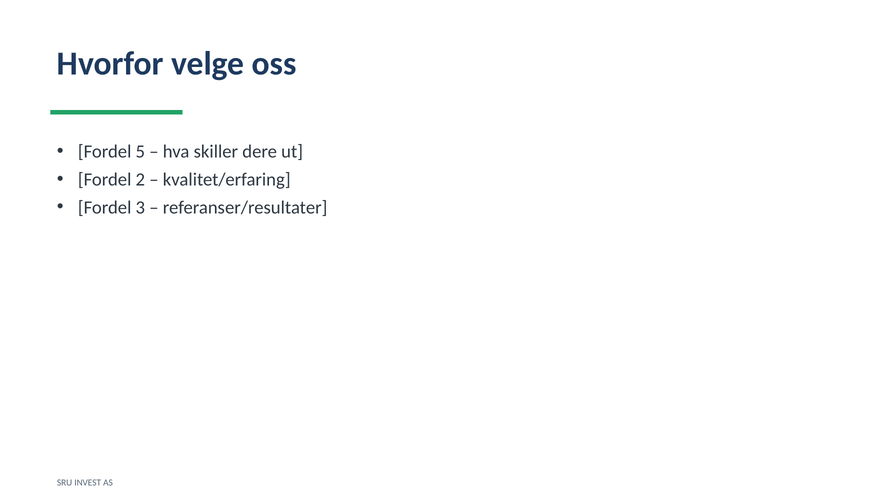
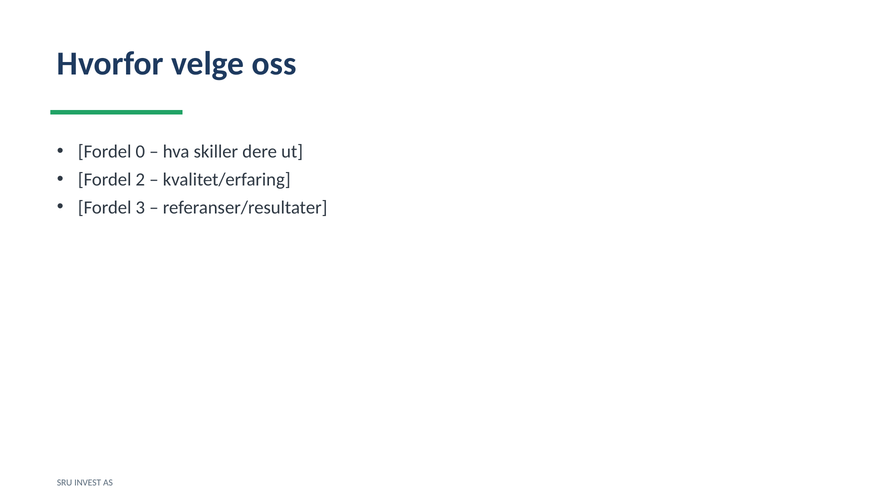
5: 5 -> 0
